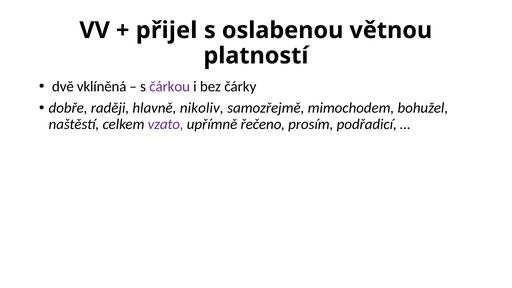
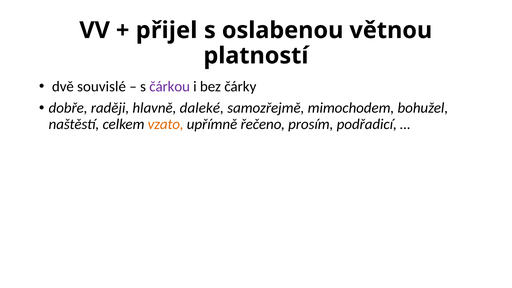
vklíněná: vklíněná -> souvislé
nikoliv: nikoliv -> daleké
vzato colour: purple -> orange
